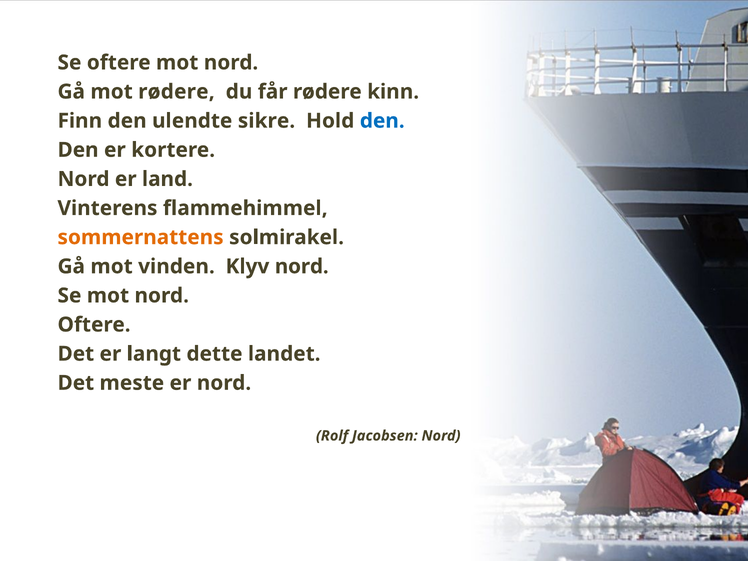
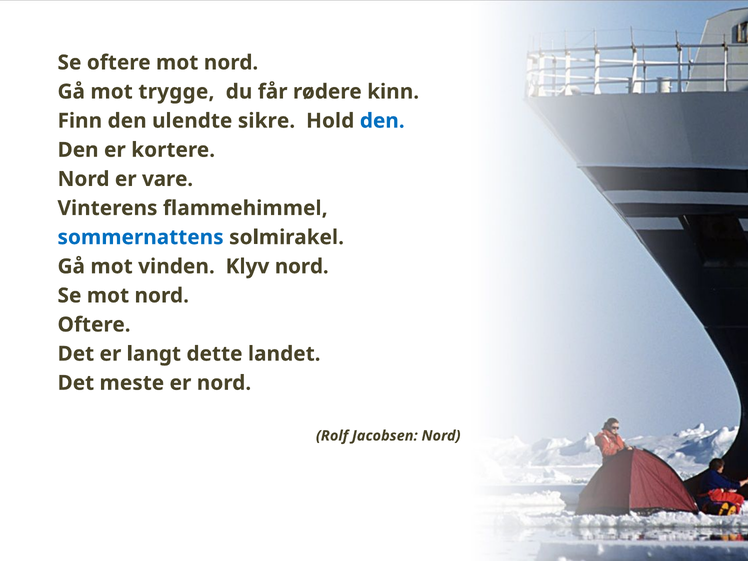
mot rødere: rødere -> trygge
land: land -> vare
sommernattens colour: orange -> blue
